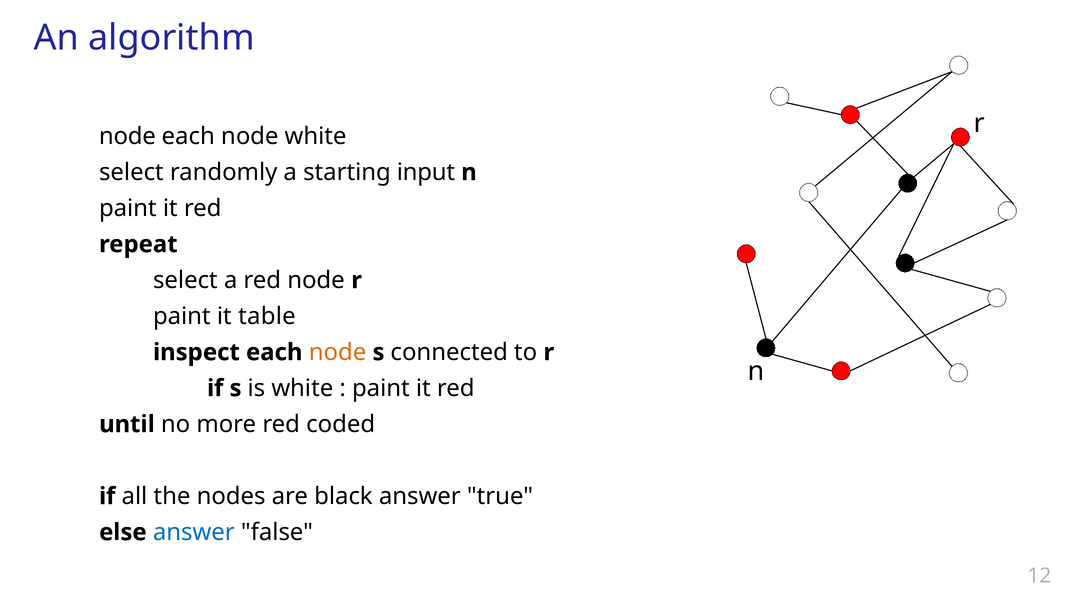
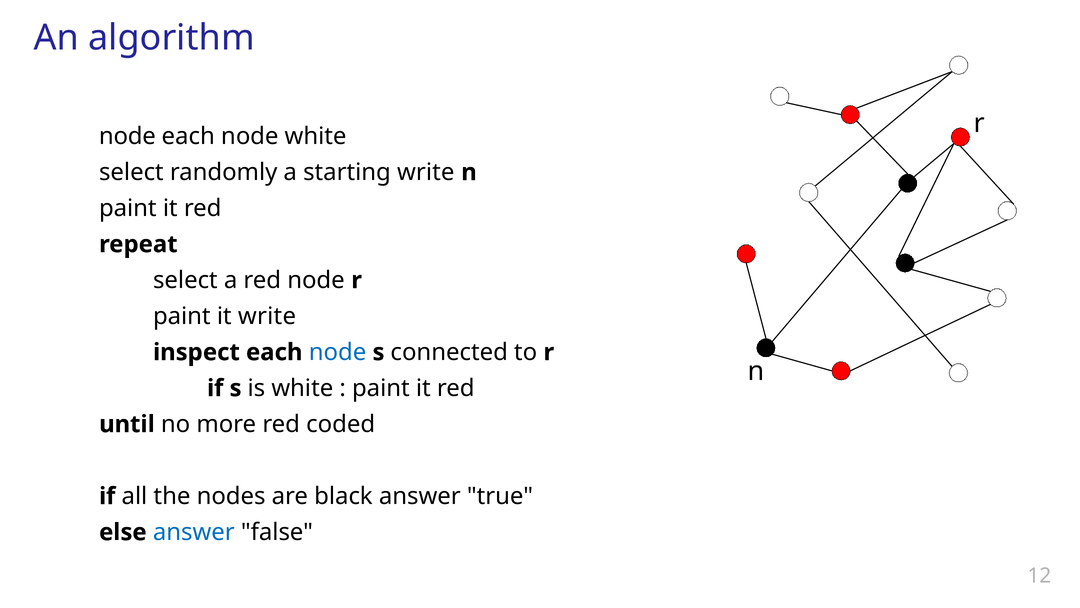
starting input: input -> write
it table: table -> write
node at (338, 352) colour: orange -> blue
